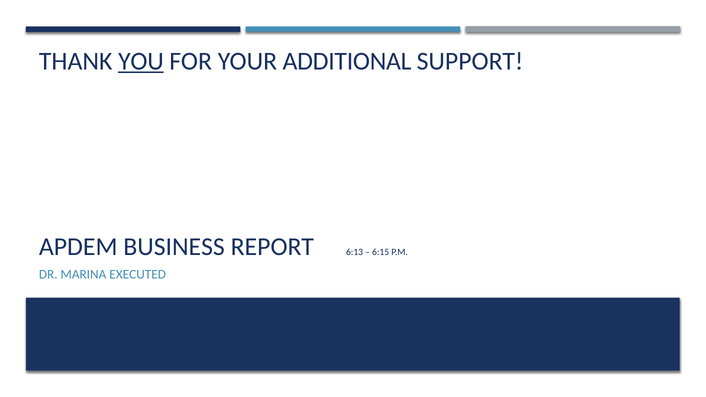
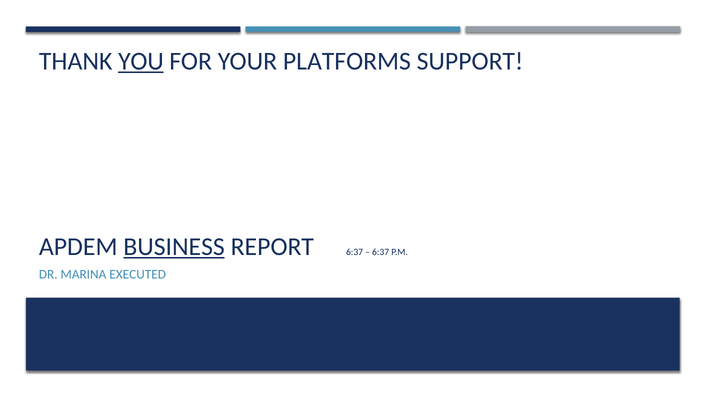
ADDITIONAL: ADDITIONAL -> PLATFORMS
BUSINESS underline: none -> present
REPORT 6:13: 6:13 -> 6:37
6:15 at (381, 252): 6:15 -> 6:37
